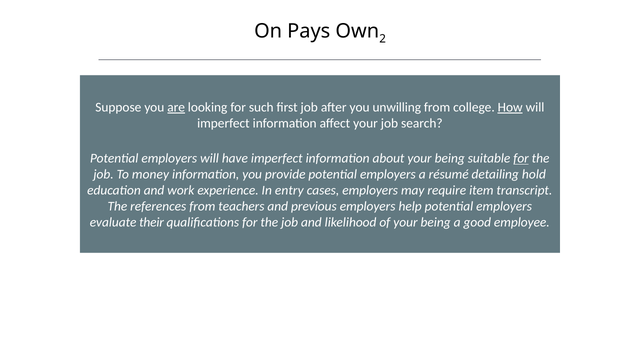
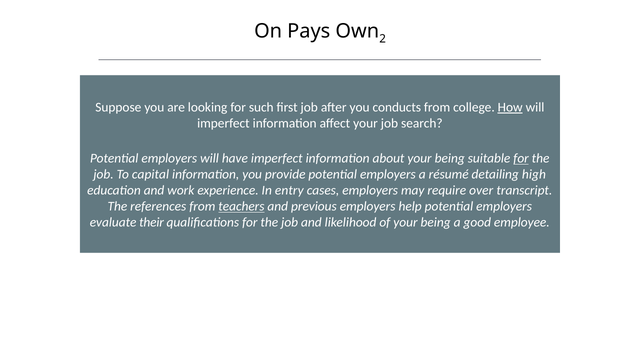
are underline: present -> none
unwilling: unwilling -> conducts
money: money -> capital
hold: hold -> high
item: item -> over
teachers underline: none -> present
